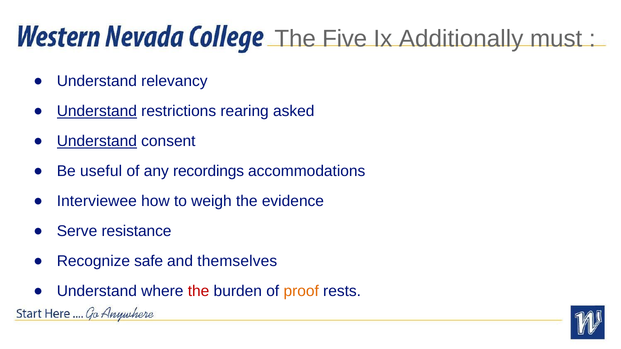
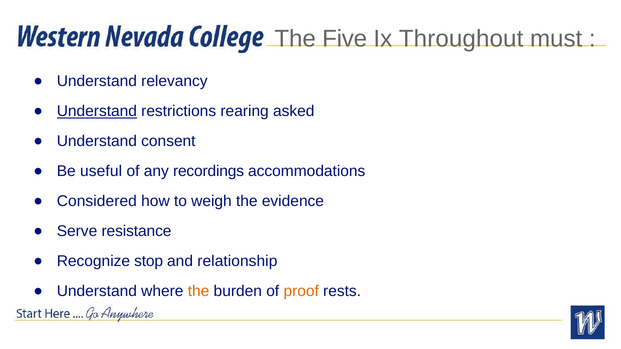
Additionally: Additionally -> Throughout
Understand at (97, 141) underline: present -> none
Interviewee: Interviewee -> Considered
safe: safe -> stop
themselves: themselves -> relationship
the at (199, 292) colour: red -> orange
